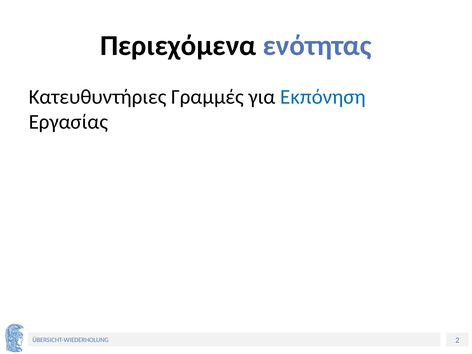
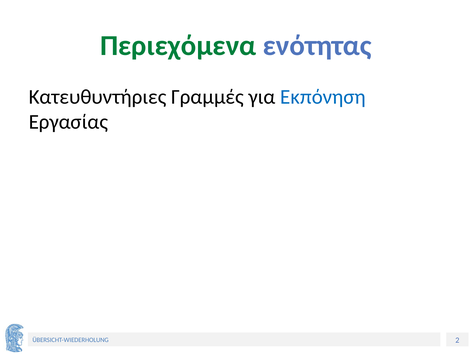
Περιεχόμενα colour: black -> green
